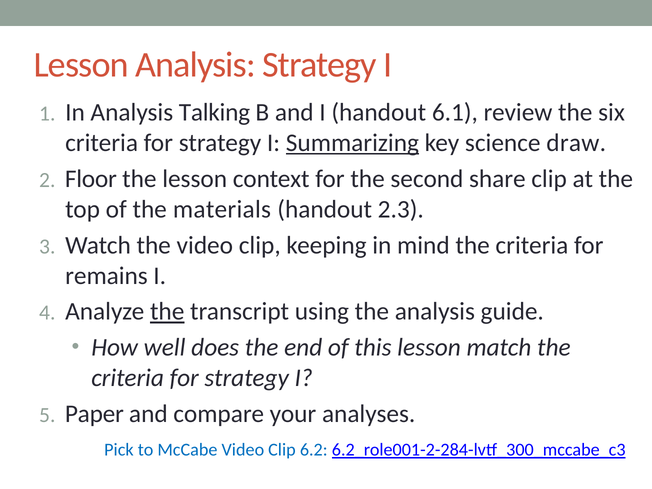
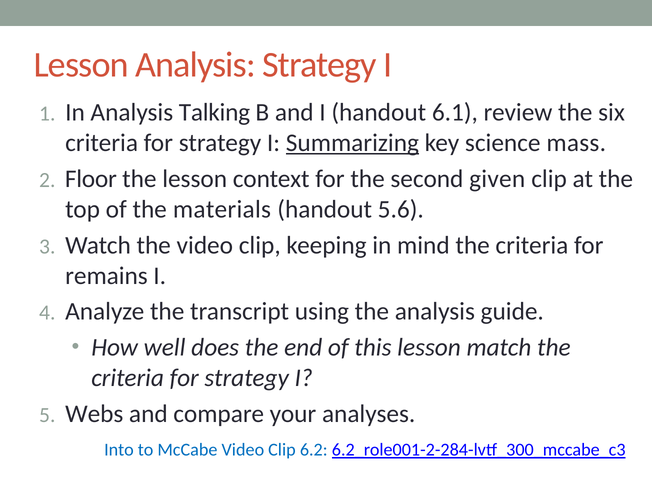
draw: draw -> mass
share: share -> given
2.3: 2.3 -> 5.6
the at (167, 312) underline: present -> none
Paper: Paper -> Webs
Pick: Pick -> Into
